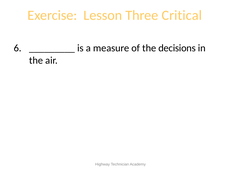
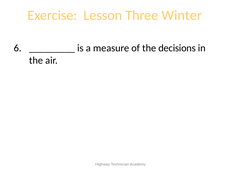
Critical: Critical -> Winter
